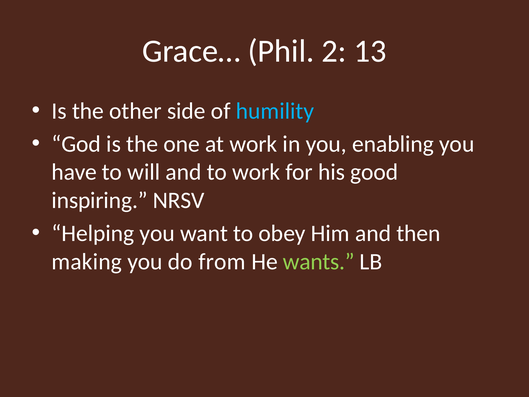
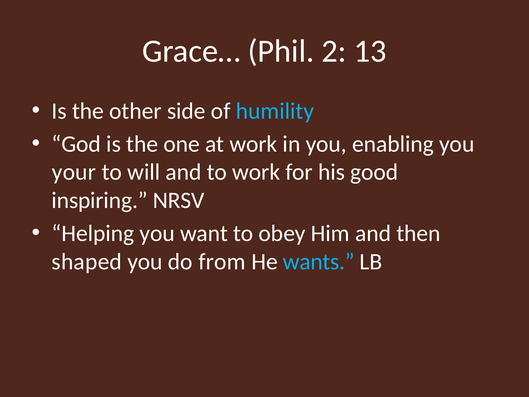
have: have -> your
making: making -> shaped
wants colour: light green -> light blue
